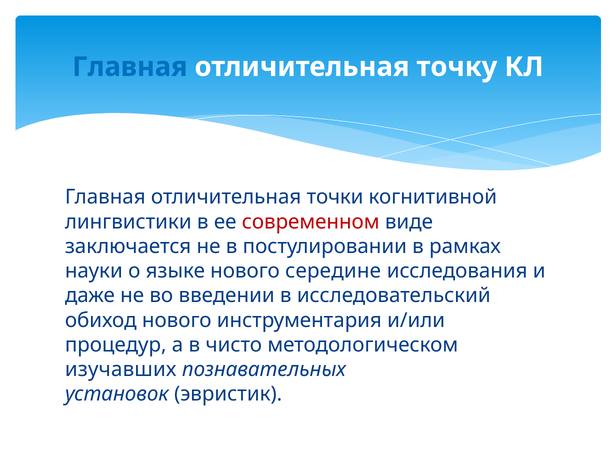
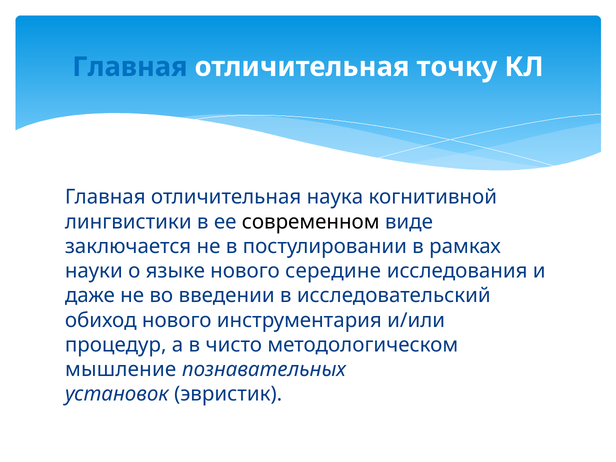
точки: точки -> наука
современном colour: red -> black
изучавших: изучавших -> мышление
